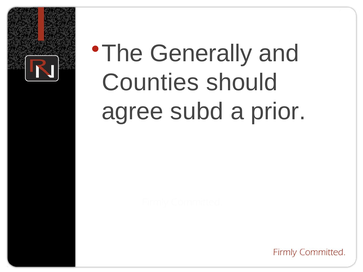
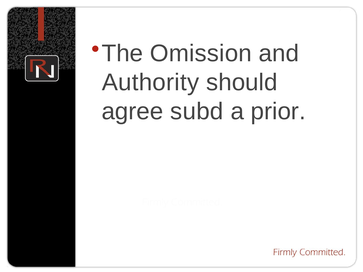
Generally: Generally -> Omission
Counties: Counties -> Authority
